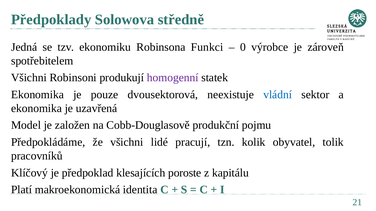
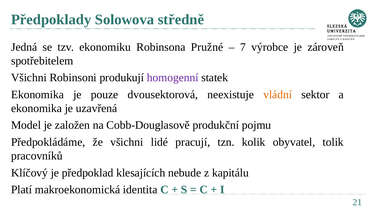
Funkci: Funkci -> Pružné
0: 0 -> 7
vládní colour: blue -> orange
poroste: poroste -> nebude
